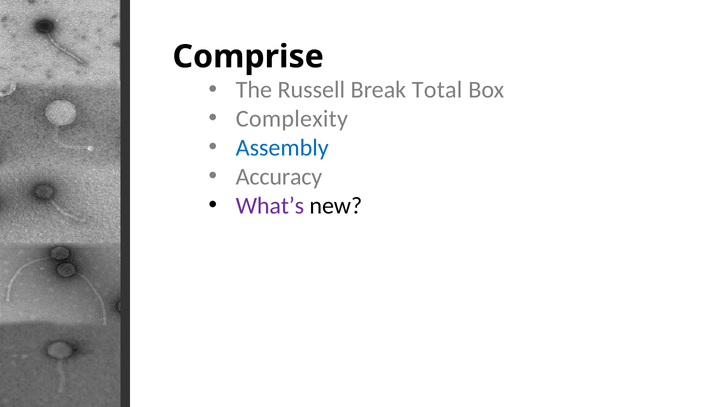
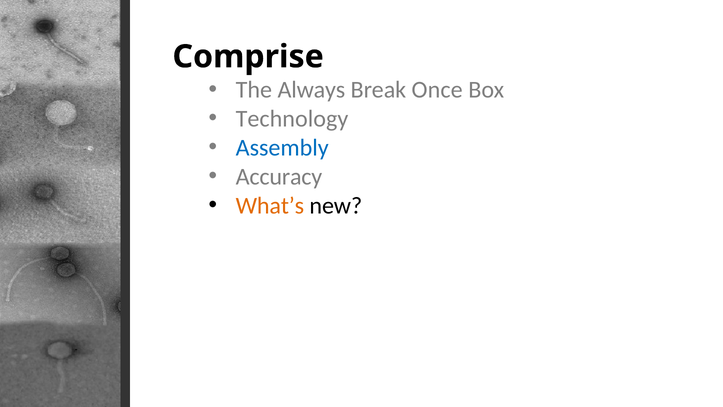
Russell: Russell -> Always
Total: Total -> Once
Complexity: Complexity -> Technology
What’s colour: purple -> orange
